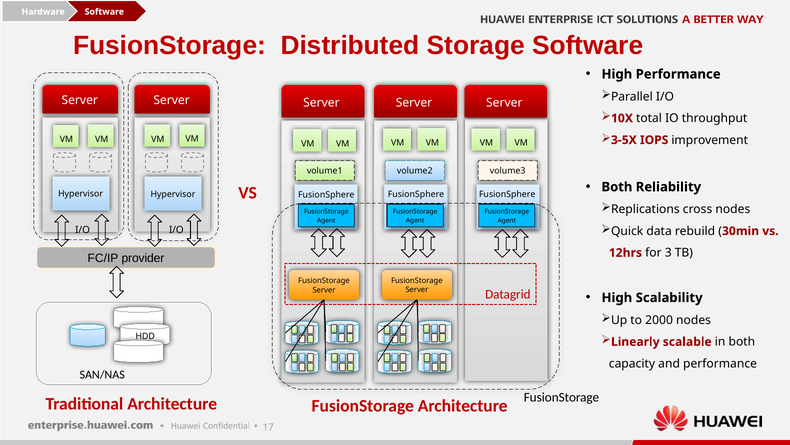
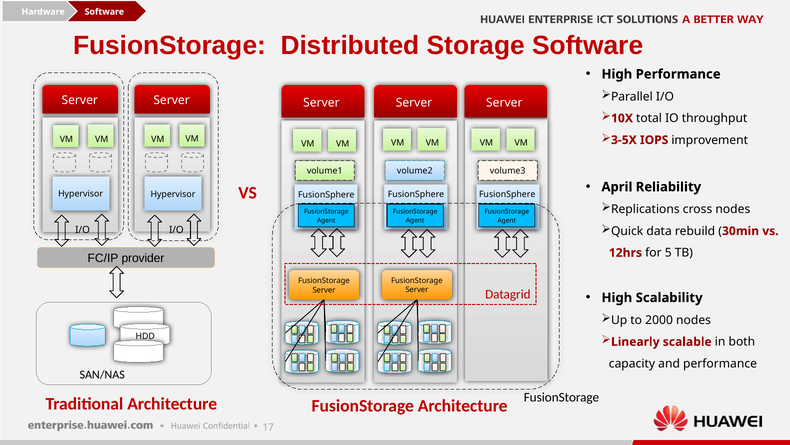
Both at (617, 187): Both -> April
3: 3 -> 5
